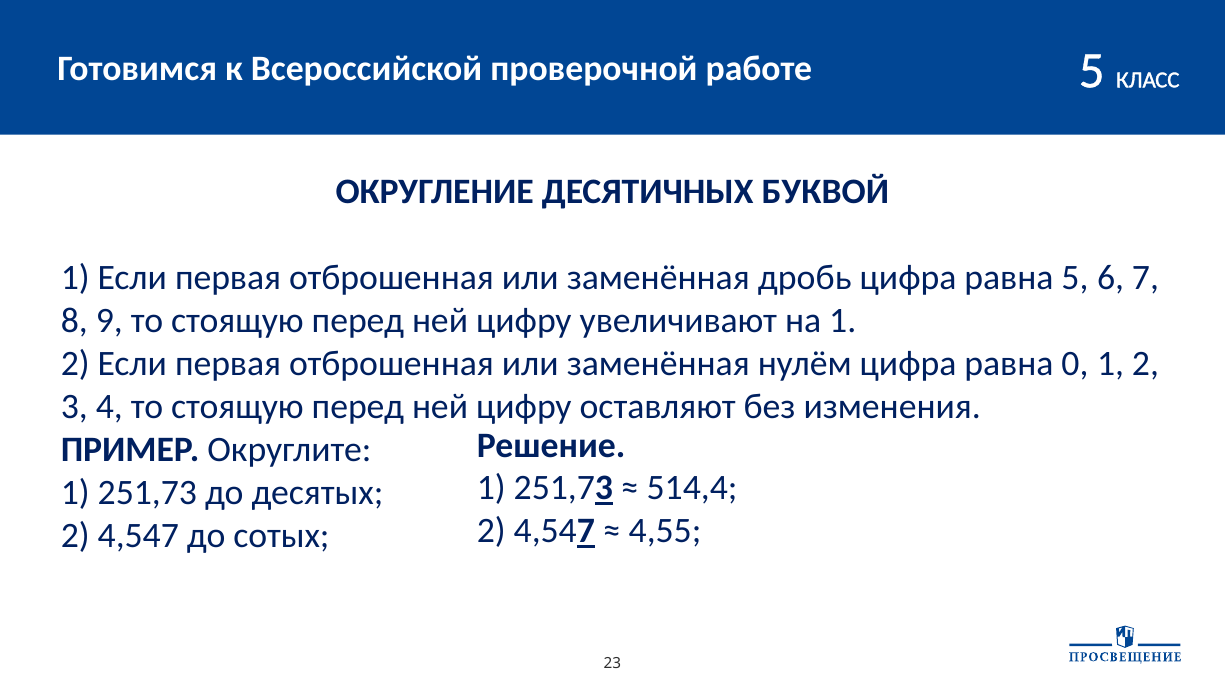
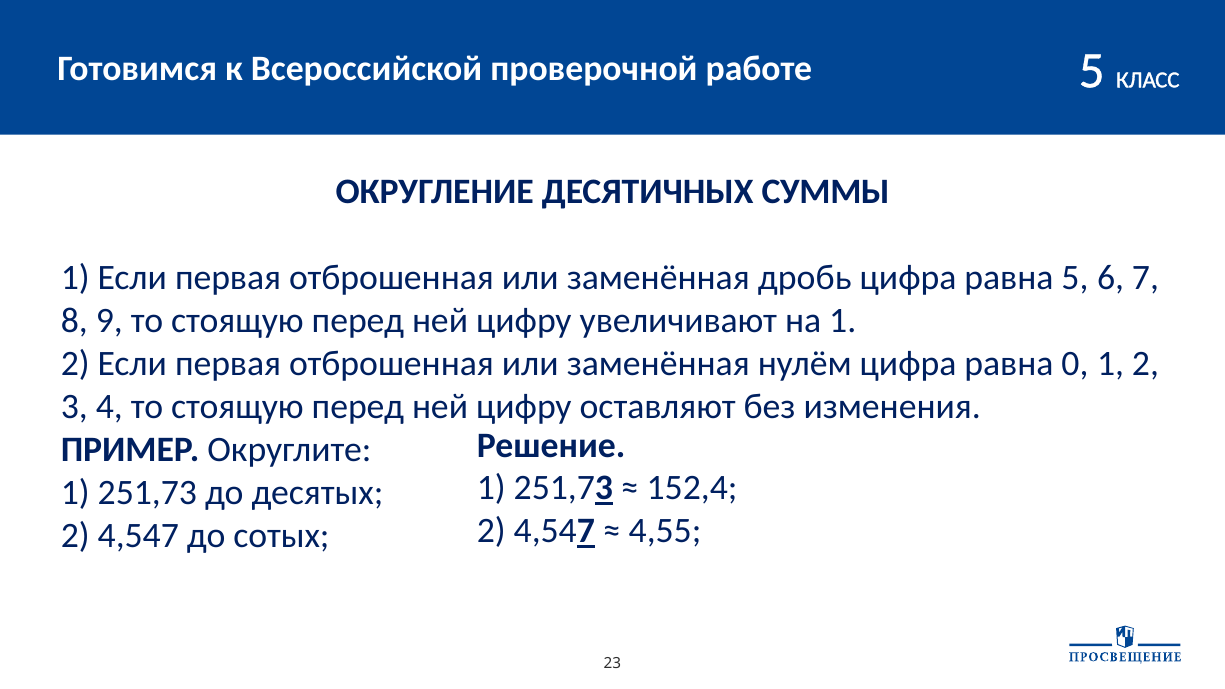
БУКВОЙ: БУКВОЙ -> СУММЫ
514,4: 514,4 -> 152,4
